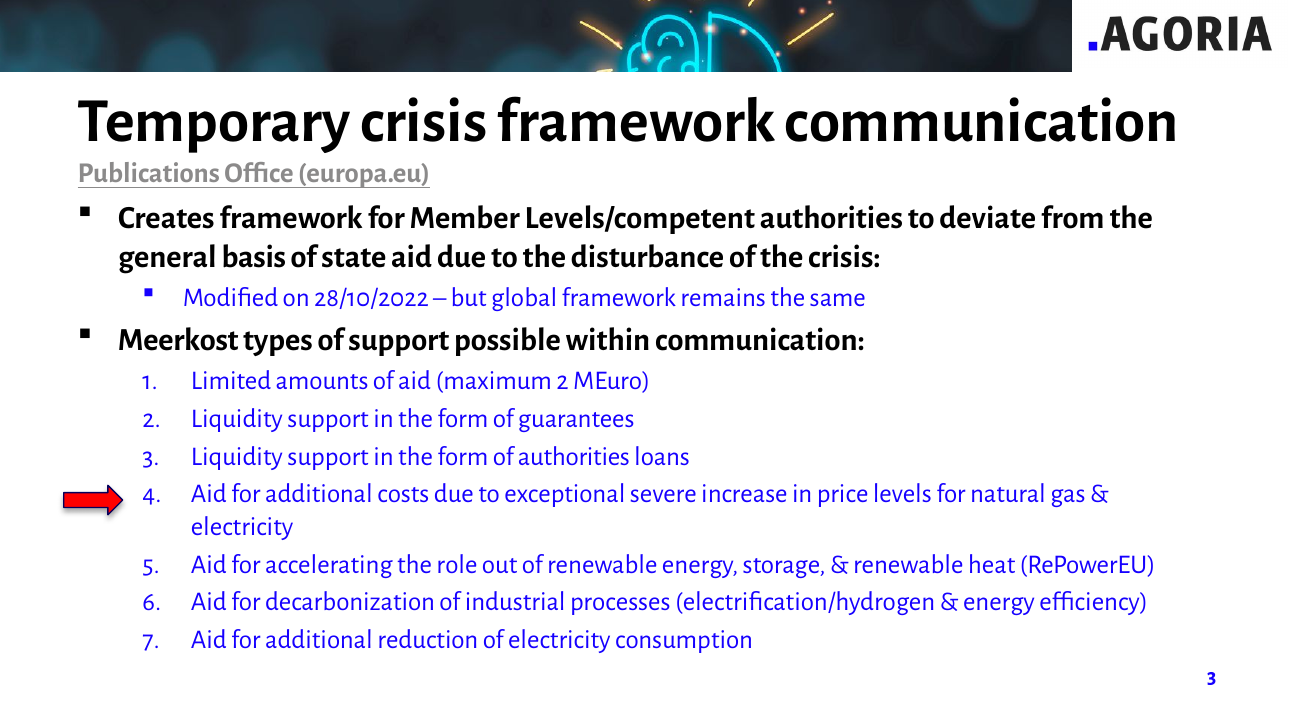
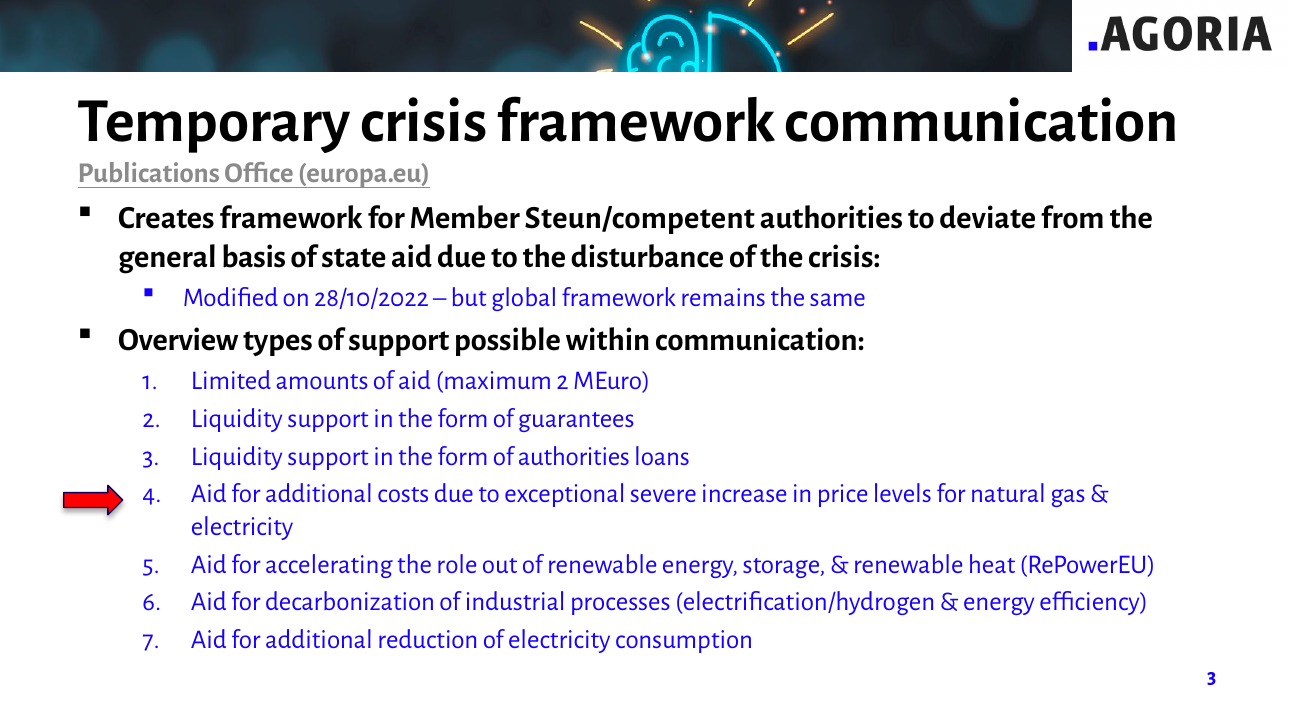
Levels/competent: Levels/competent -> Steun/competent
Meerkost: Meerkost -> Overview
